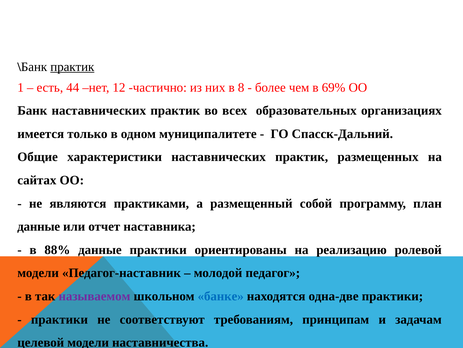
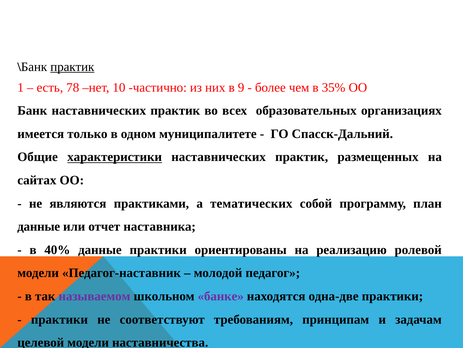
44: 44 -> 78
12: 12 -> 10
8: 8 -> 9
69%: 69% -> 35%
характеристики underline: none -> present
размещенный: размещенный -> тематических
88%: 88% -> 40%
банке colour: blue -> purple
